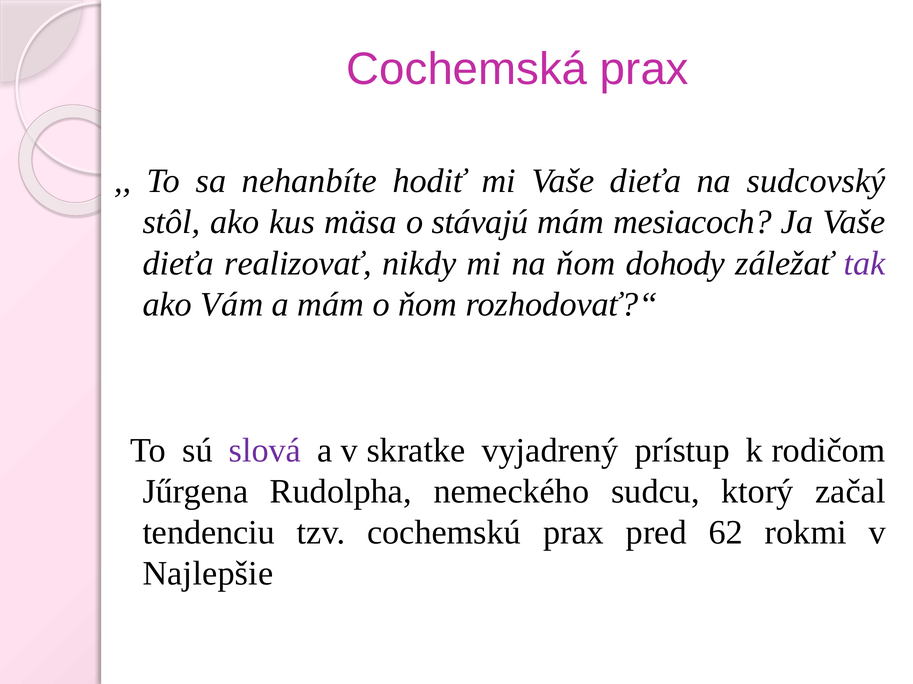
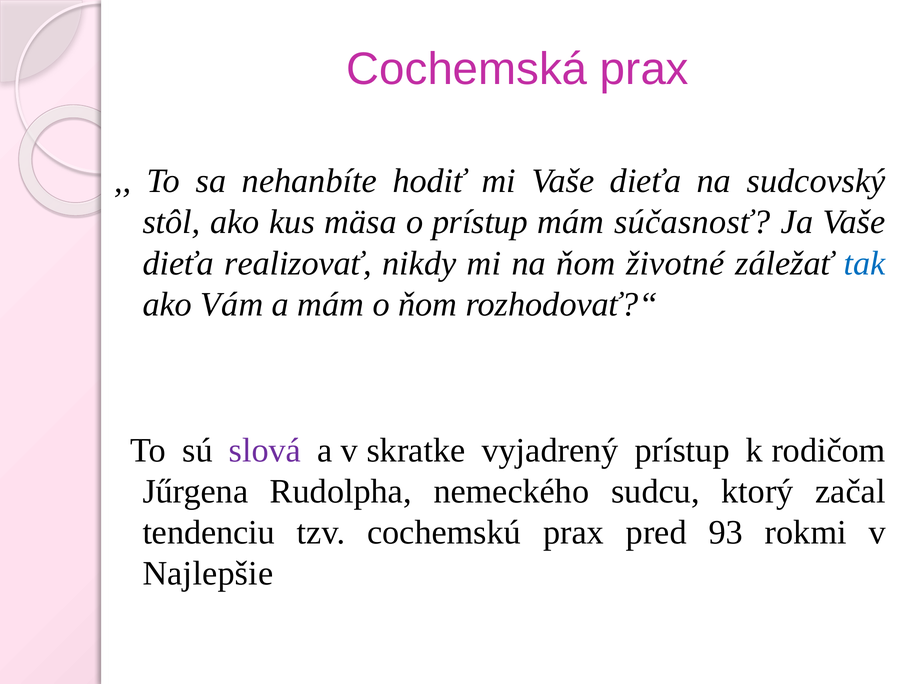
o stávajú: stávajú -> prístup
mesiacoch: mesiacoch -> súčasnosť
dohody: dohody -> životné
tak colour: purple -> blue
62: 62 -> 93
